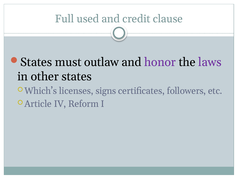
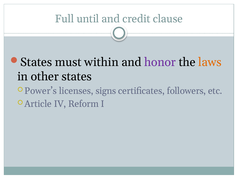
used: used -> until
outlaw: outlaw -> within
laws colour: purple -> orange
Which’s: Which’s -> Power’s
